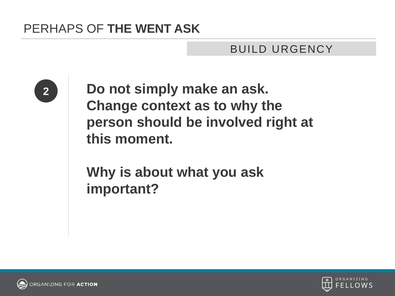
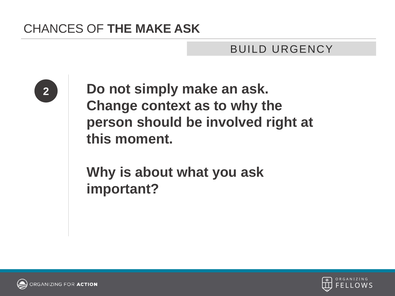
PERHAPS: PERHAPS -> CHANCES
THE WENT: WENT -> MAKE
